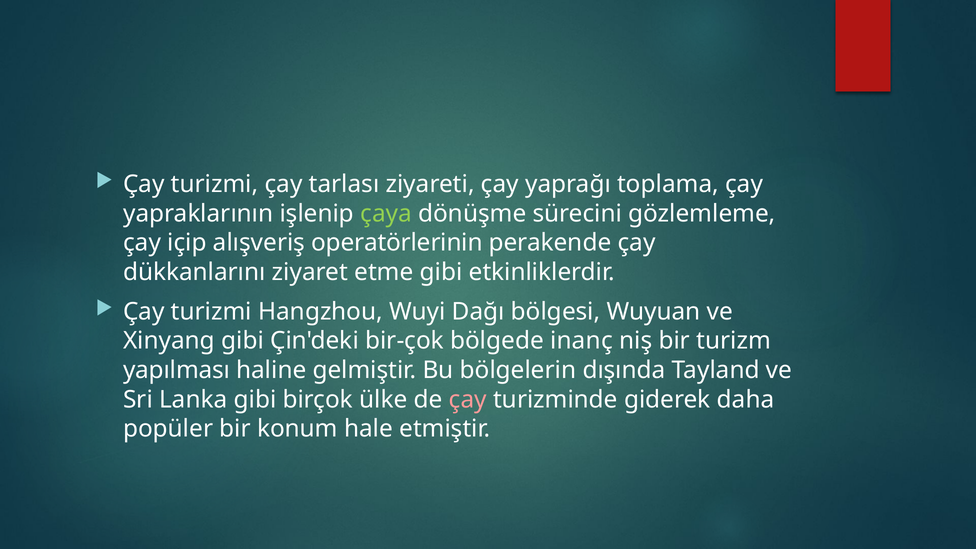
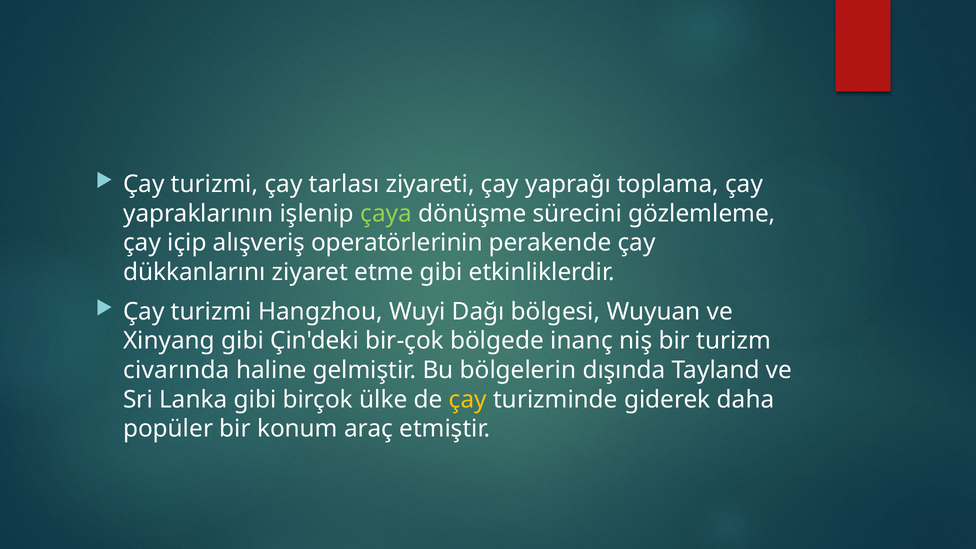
yapılması: yapılması -> civarında
çay at (468, 399) colour: pink -> yellow
hale: hale -> araç
